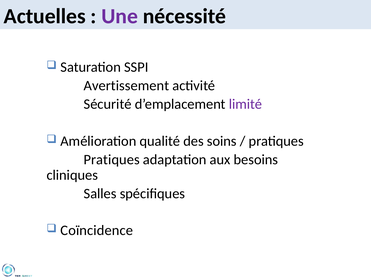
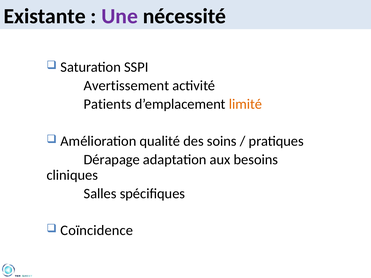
Actuelles: Actuelles -> Existante
Sécurité: Sécurité -> Patients
limité colour: purple -> orange
Pratiques at (112, 160): Pratiques -> Dérapage
